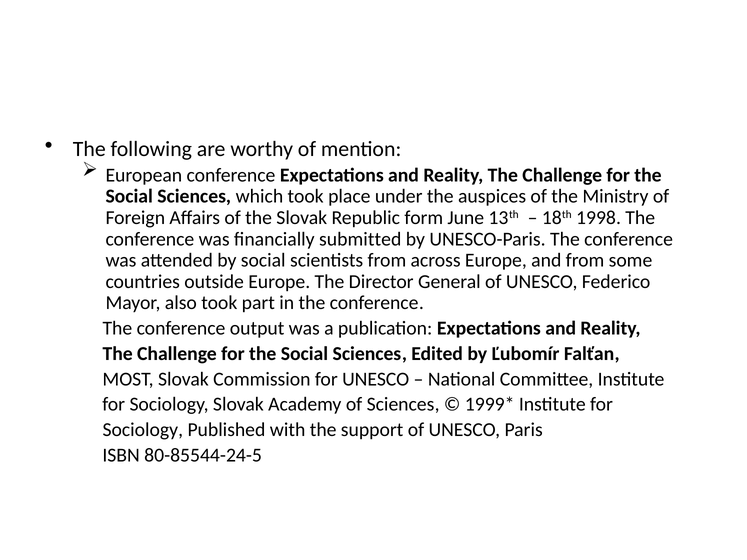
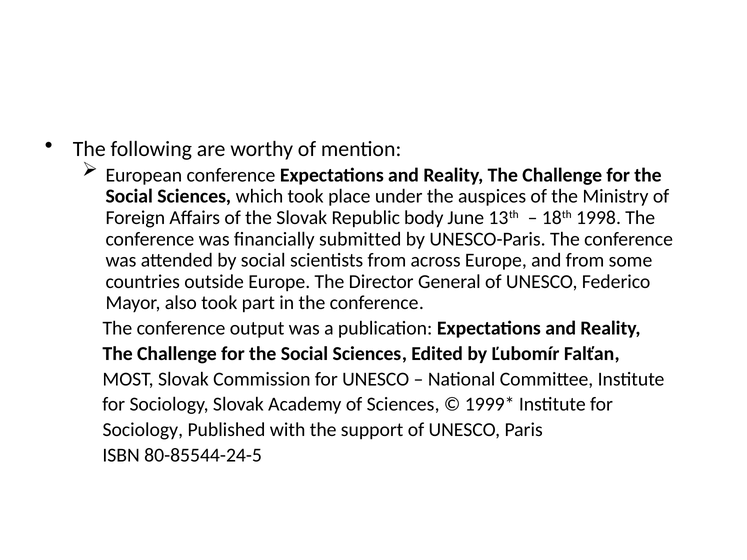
form: form -> body
